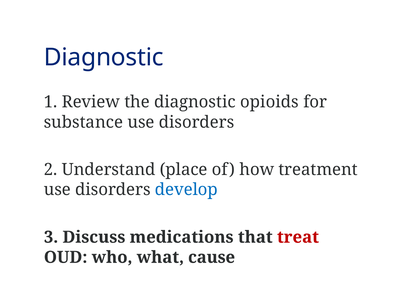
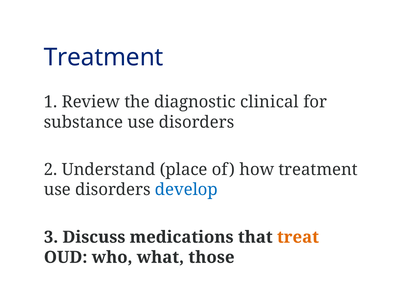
Diagnostic at (104, 57): Diagnostic -> Treatment
opioids: opioids -> clinical
treat colour: red -> orange
cause: cause -> those
